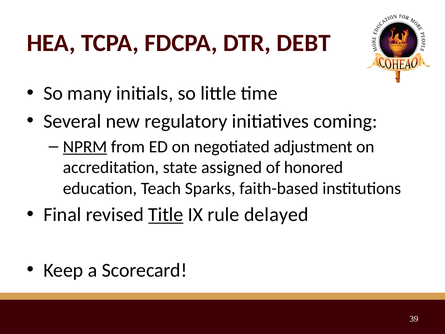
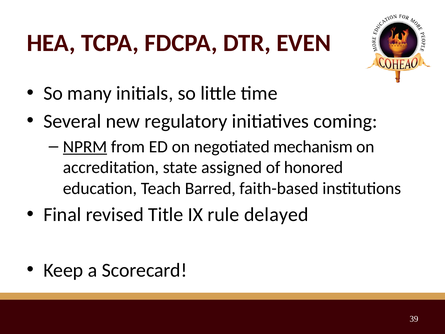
DEBT: DEBT -> EVEN
adjustment: adjustment -> mechanism
Sparks: Sparks -> Barred
Title underline: present -> none
